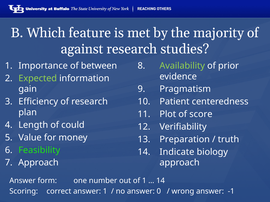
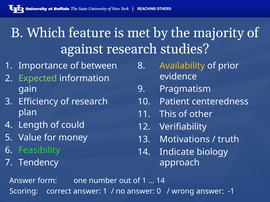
Availability colour: light green -> yellow
Plot: Plot -> This
score: score -> other
Preparation: Preparation -> Motivations
Approach at (38, 163): Approach -> Tendency
